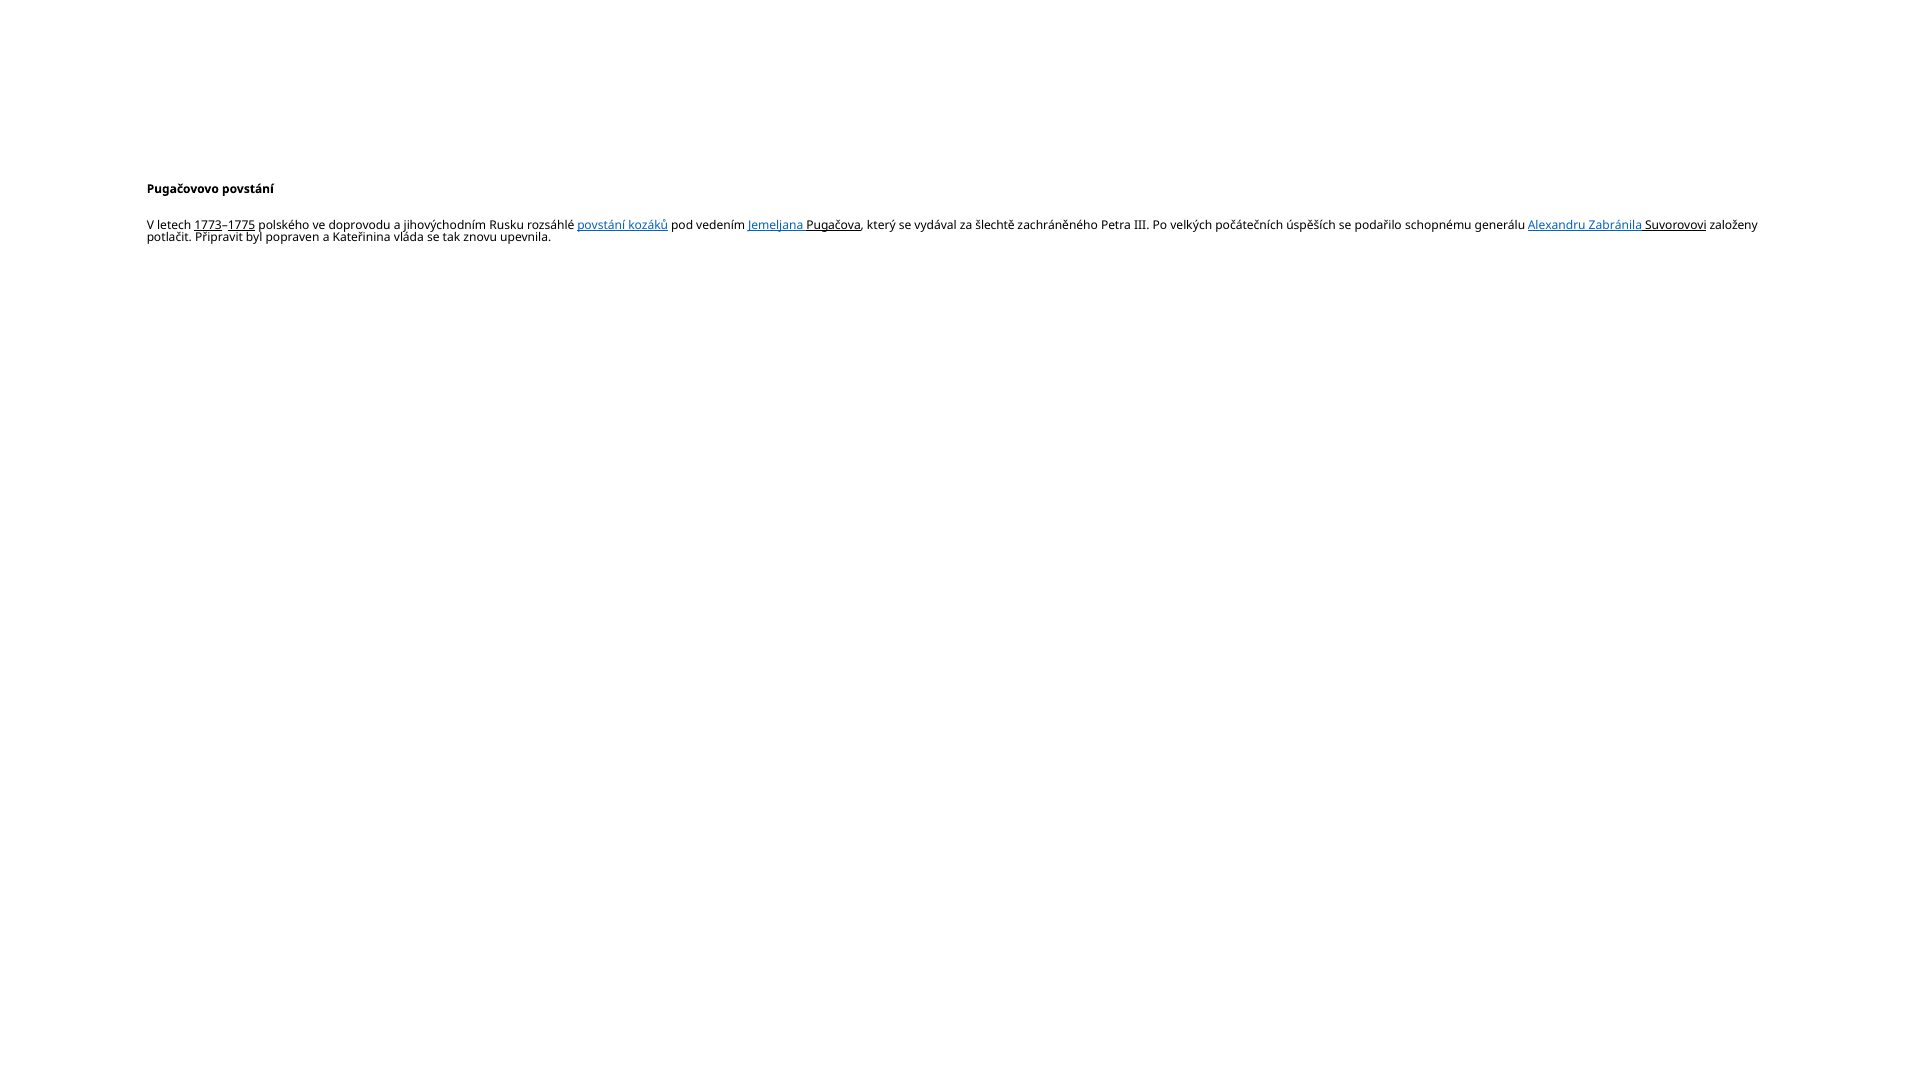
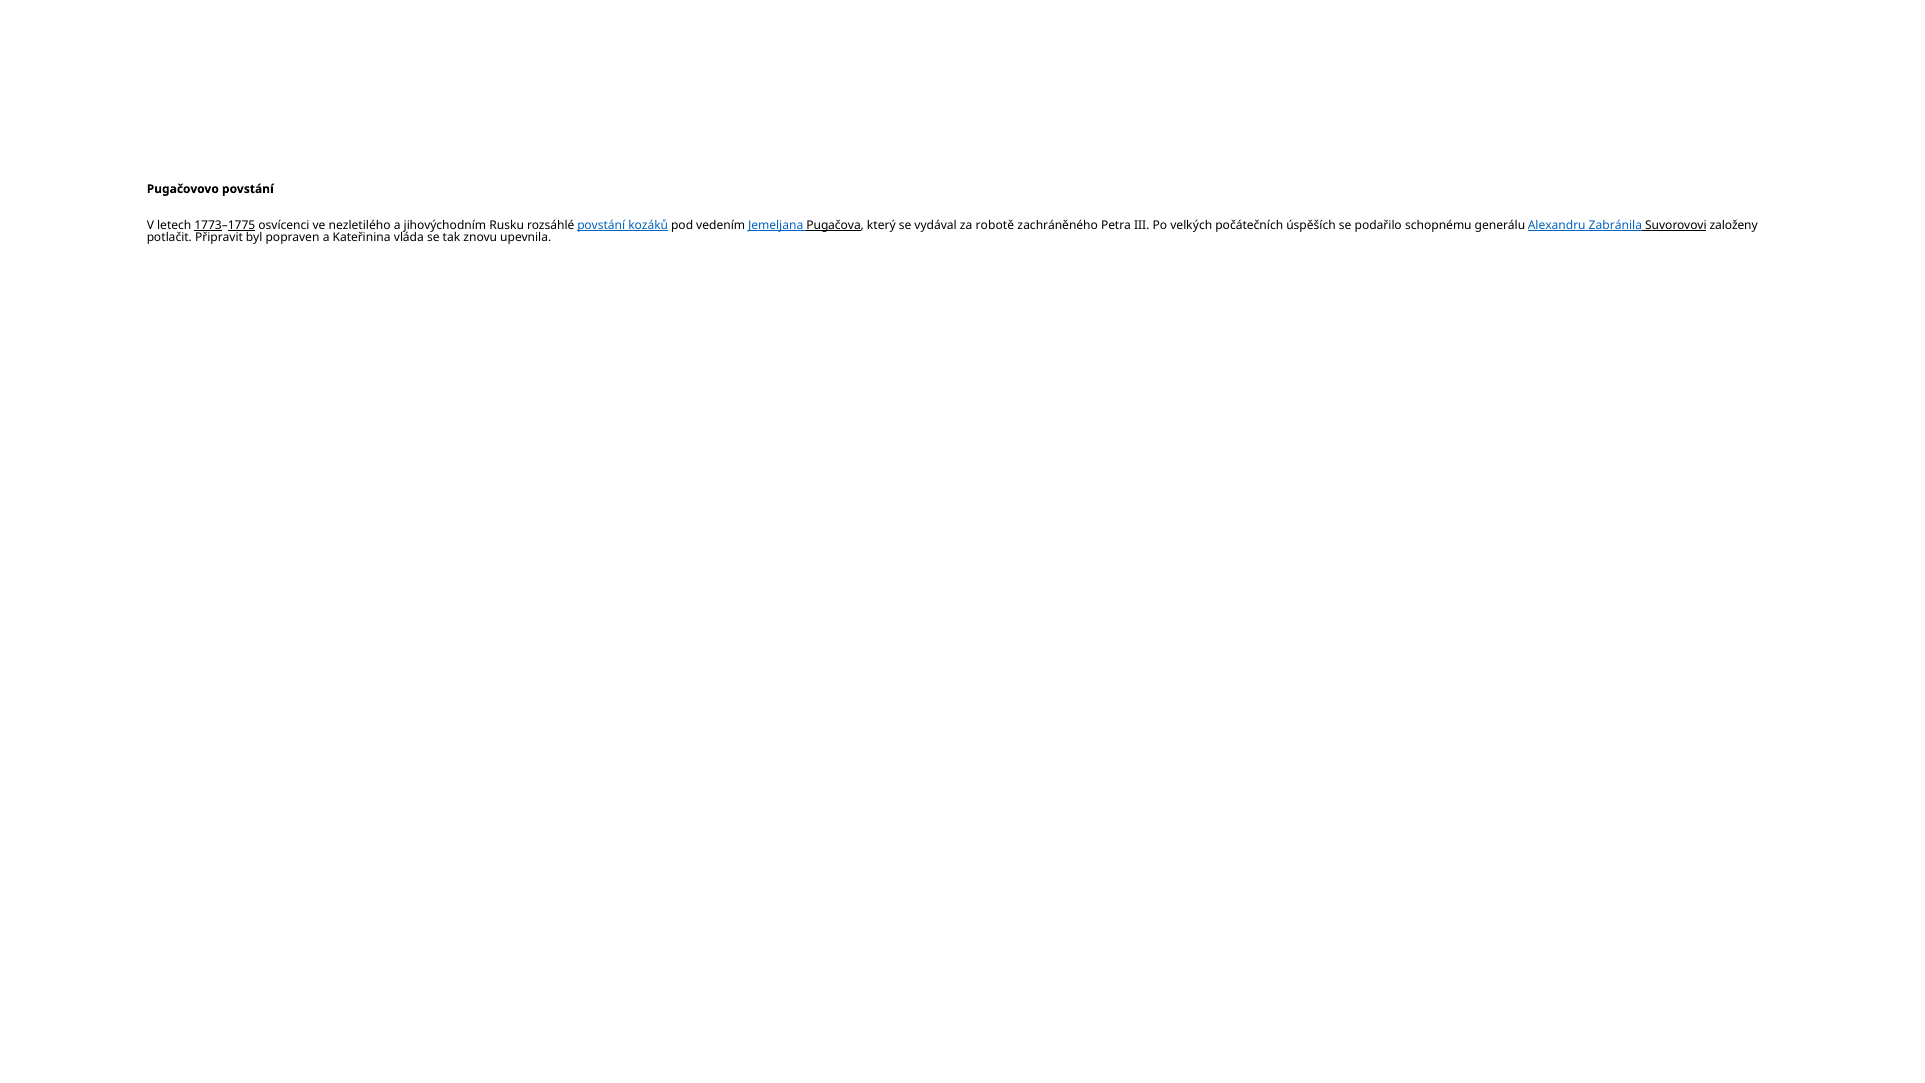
polského: polského -> osvícenci
doprovodu: doprovodu -> nezletilého
šlechtě: šlechtě -> robotě
